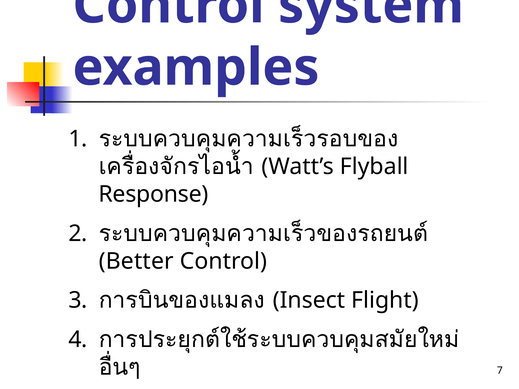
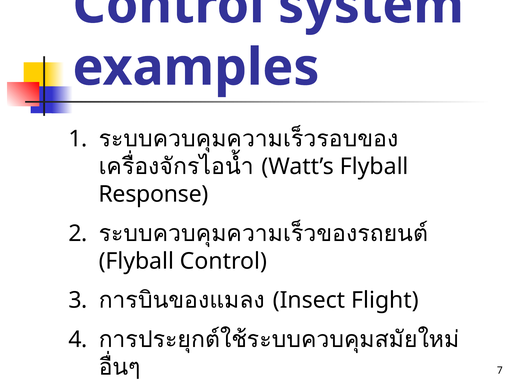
Better at (136, 261): Better -> Flyball
